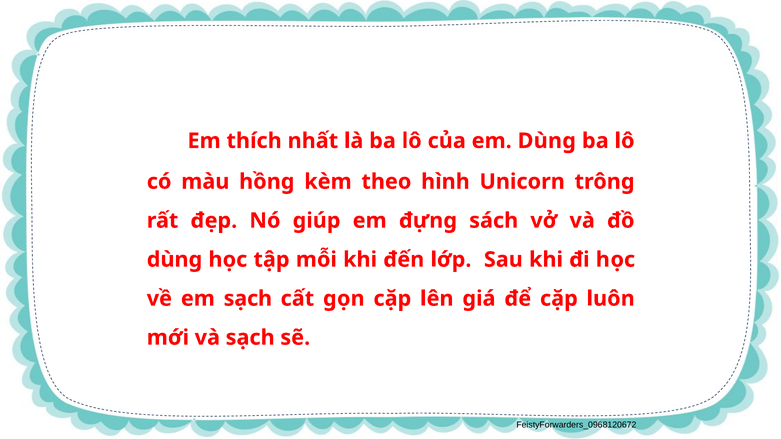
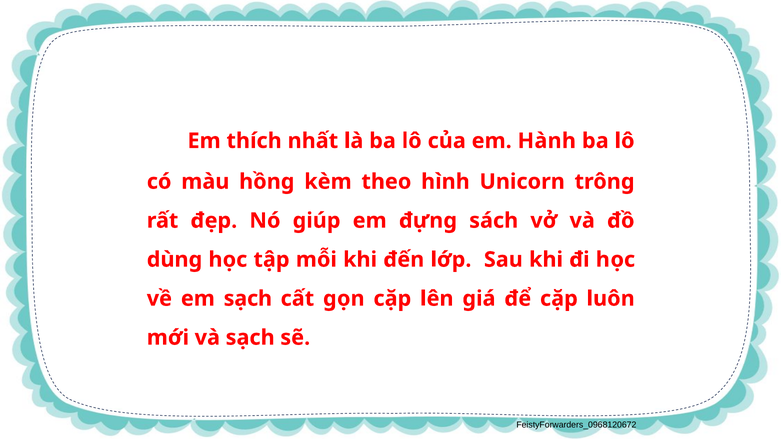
em Dùng: Dùng -> Hành
